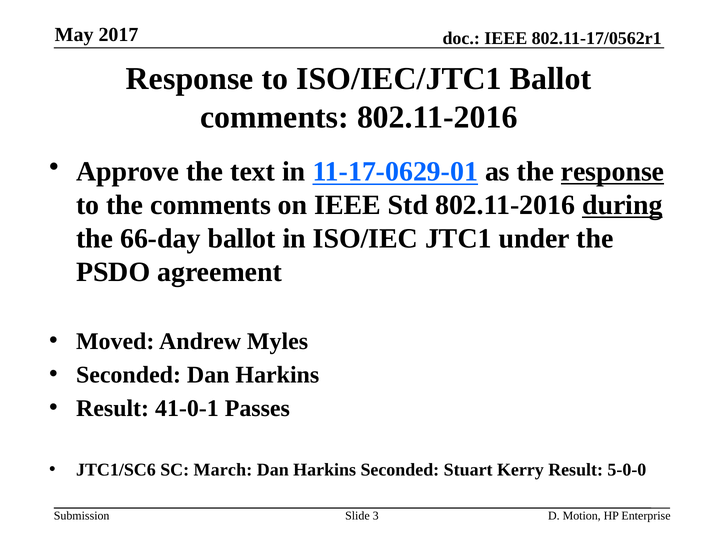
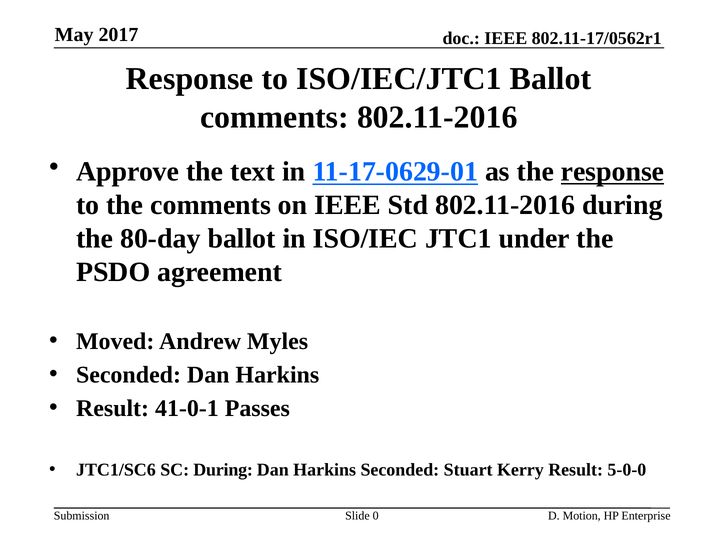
during at (622, 205) underline: present -> none
66-day: 66-day -> 80-day
SC March: March -> During
3: 3 -> 0
